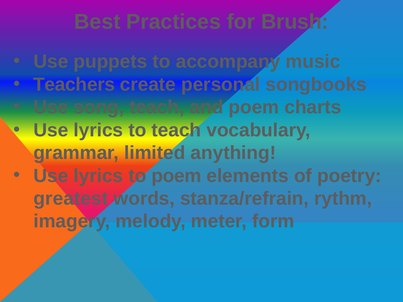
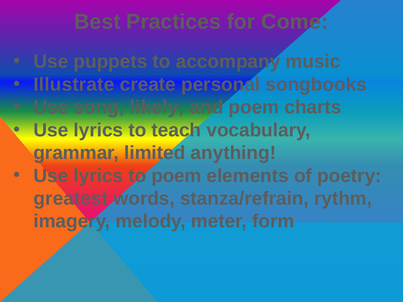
Brush: Brush -> Come
Teachers: Teachers -> Illustrate
song teach: teach -> likely
